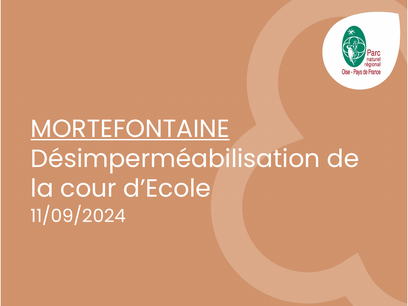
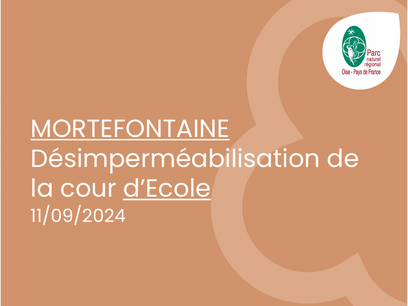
d’Ecole underline: none -> present
